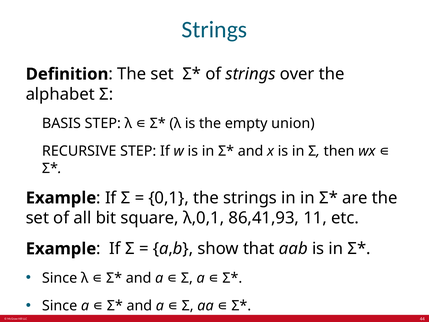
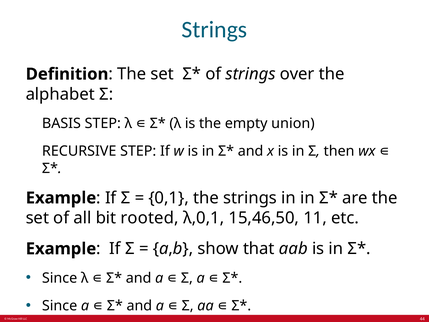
square: square -> rooted
86,41,93: 86,41,93 -> 15,46,50
